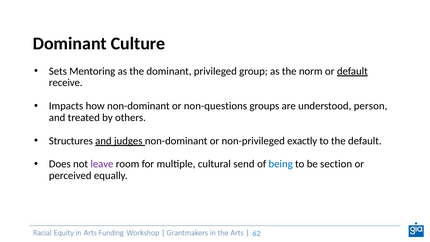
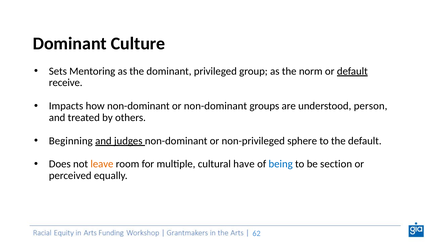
or non-questions: non-questions -> non-dominant
Structures: Structures -> Beginning
exactly: exactly -> sphere
leave colour: purple -> orange
send: send -> have
